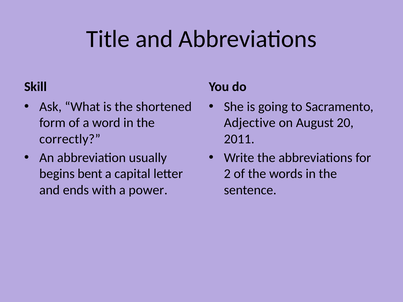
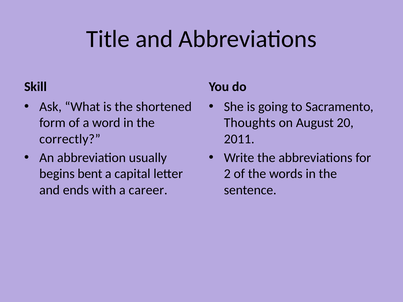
Adjective: Adjective -> Thoughts
power: power -> career
